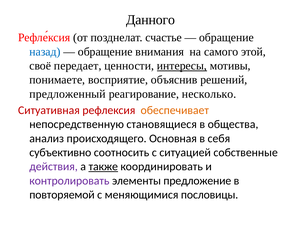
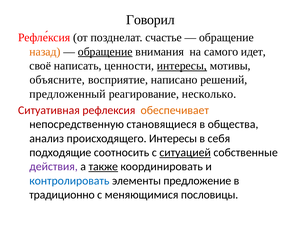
Данного: Данного -> Говорил
назад colour: blue -> orange
обращение at (105, 52) underline: none -> present
этой: этой -> идет
передает: передает -> написать
понимаете: понимаете -> объясните
объяснив: объяснив -> написано
происходящего Основная: Основная -> Интересы
субъективно: субъективно -> подходящие
ситуацией underline: none -> present
контролировать colour: purple -> blue
повторяемой: повторяемой -> традиционно
